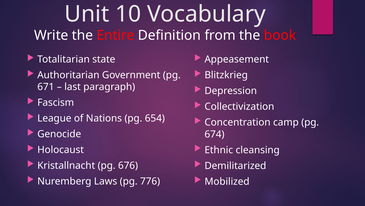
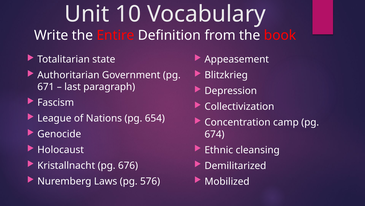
776: 776 -> 576
